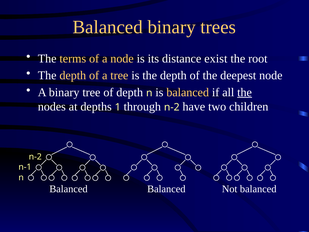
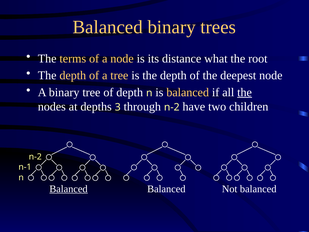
exist: exist -> what
1: 1 -> 3
Balanced at (69, 189) underline: none -> present
